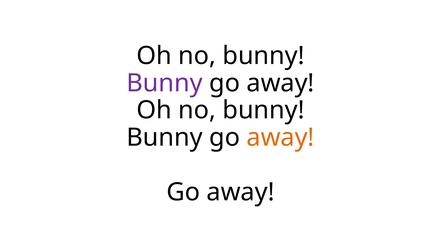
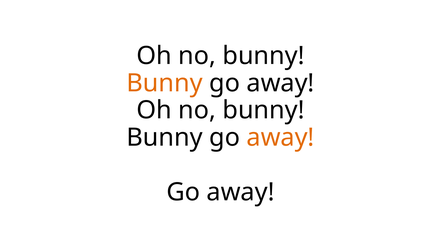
Bunny at (165, 83) colour: purple -> orange
